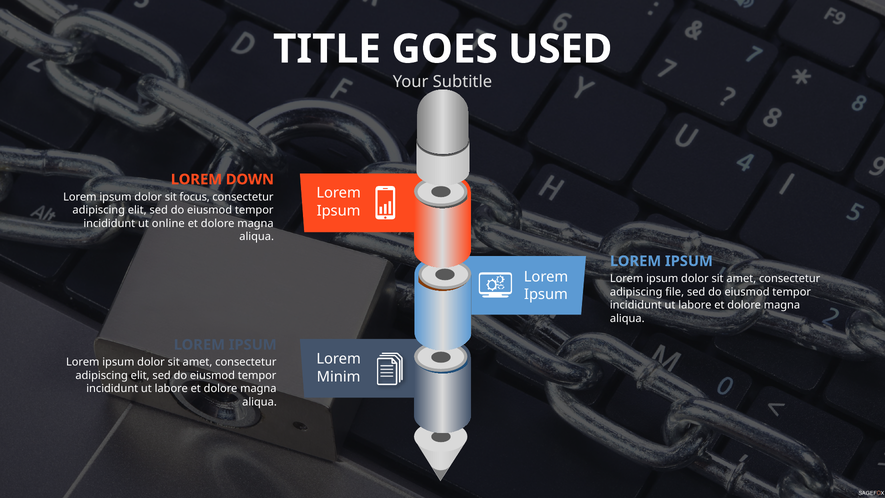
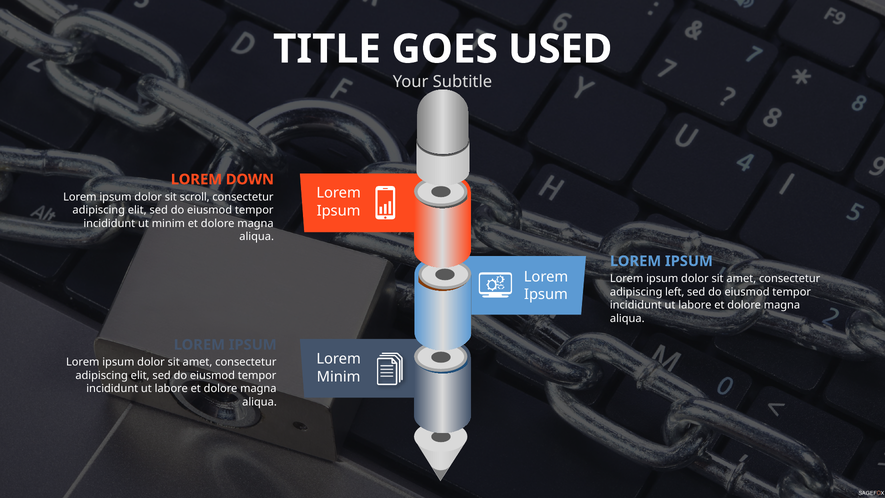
focus: focus -> scroll
ut online: online -> minim
file: file -> left
